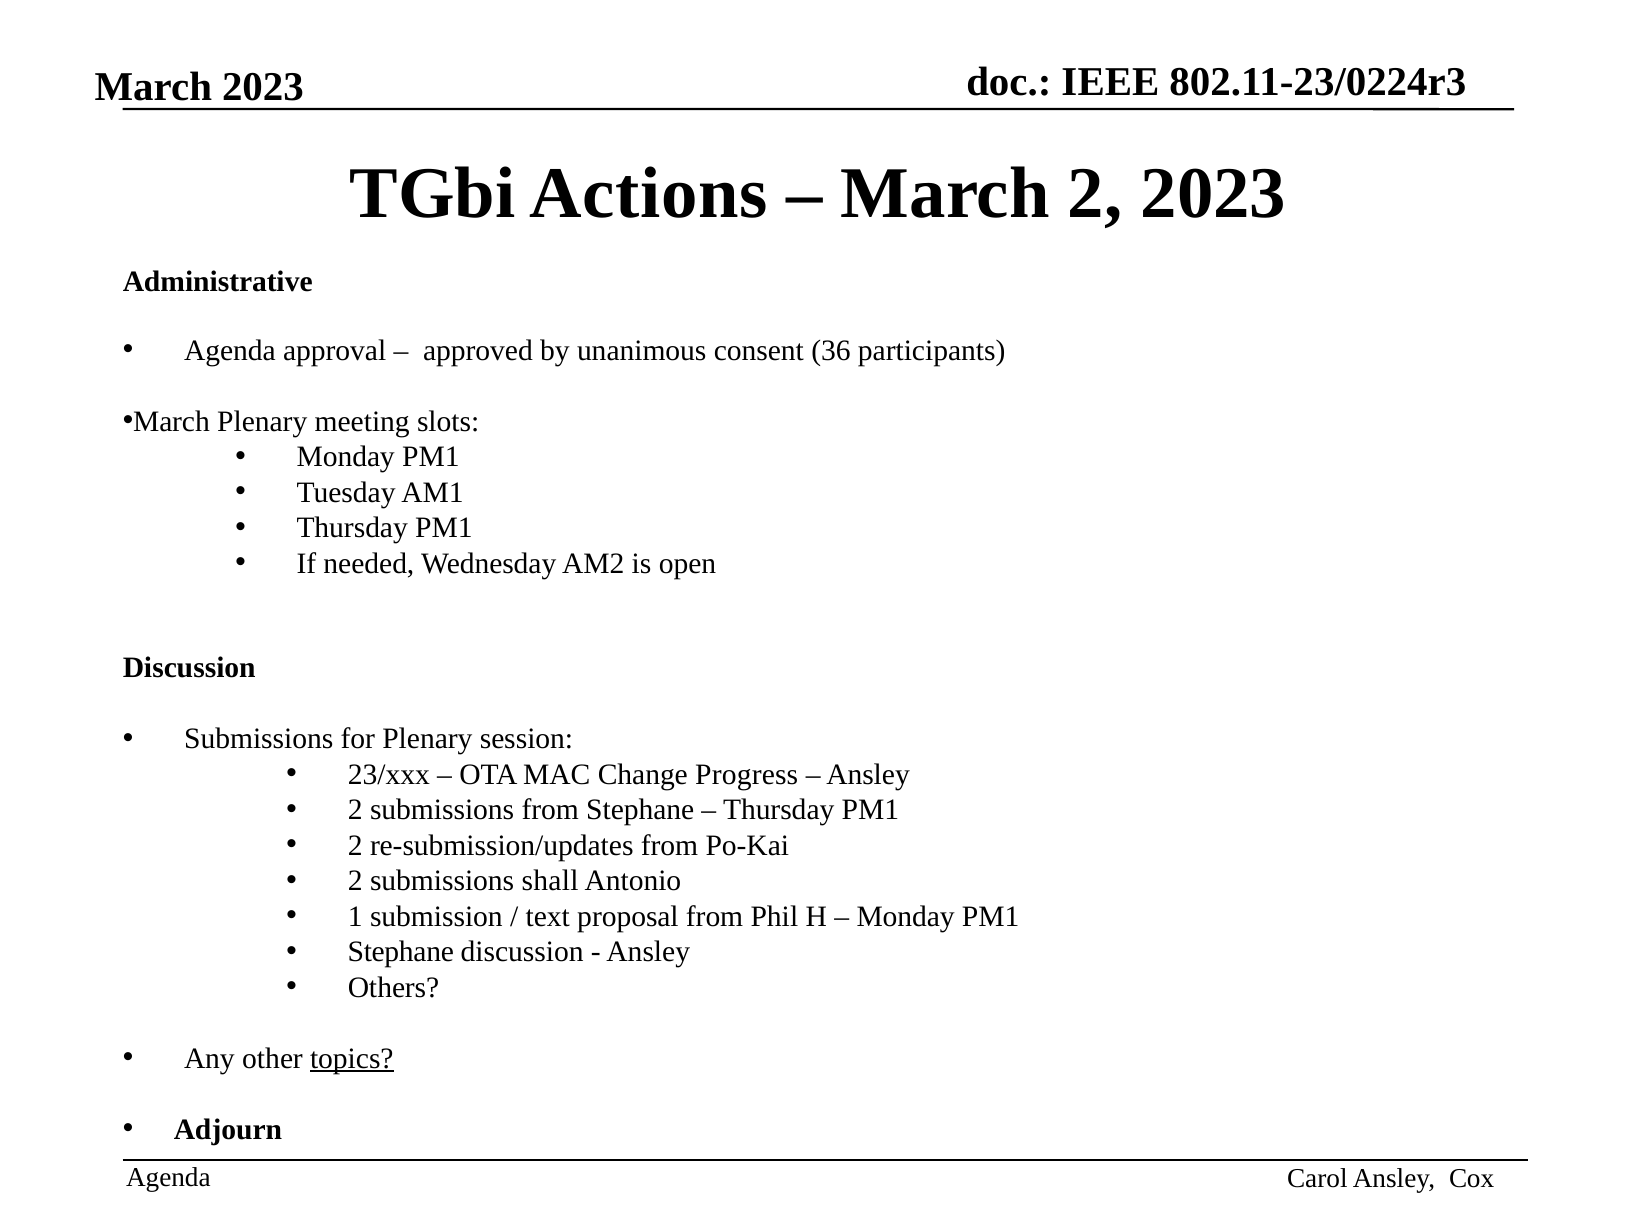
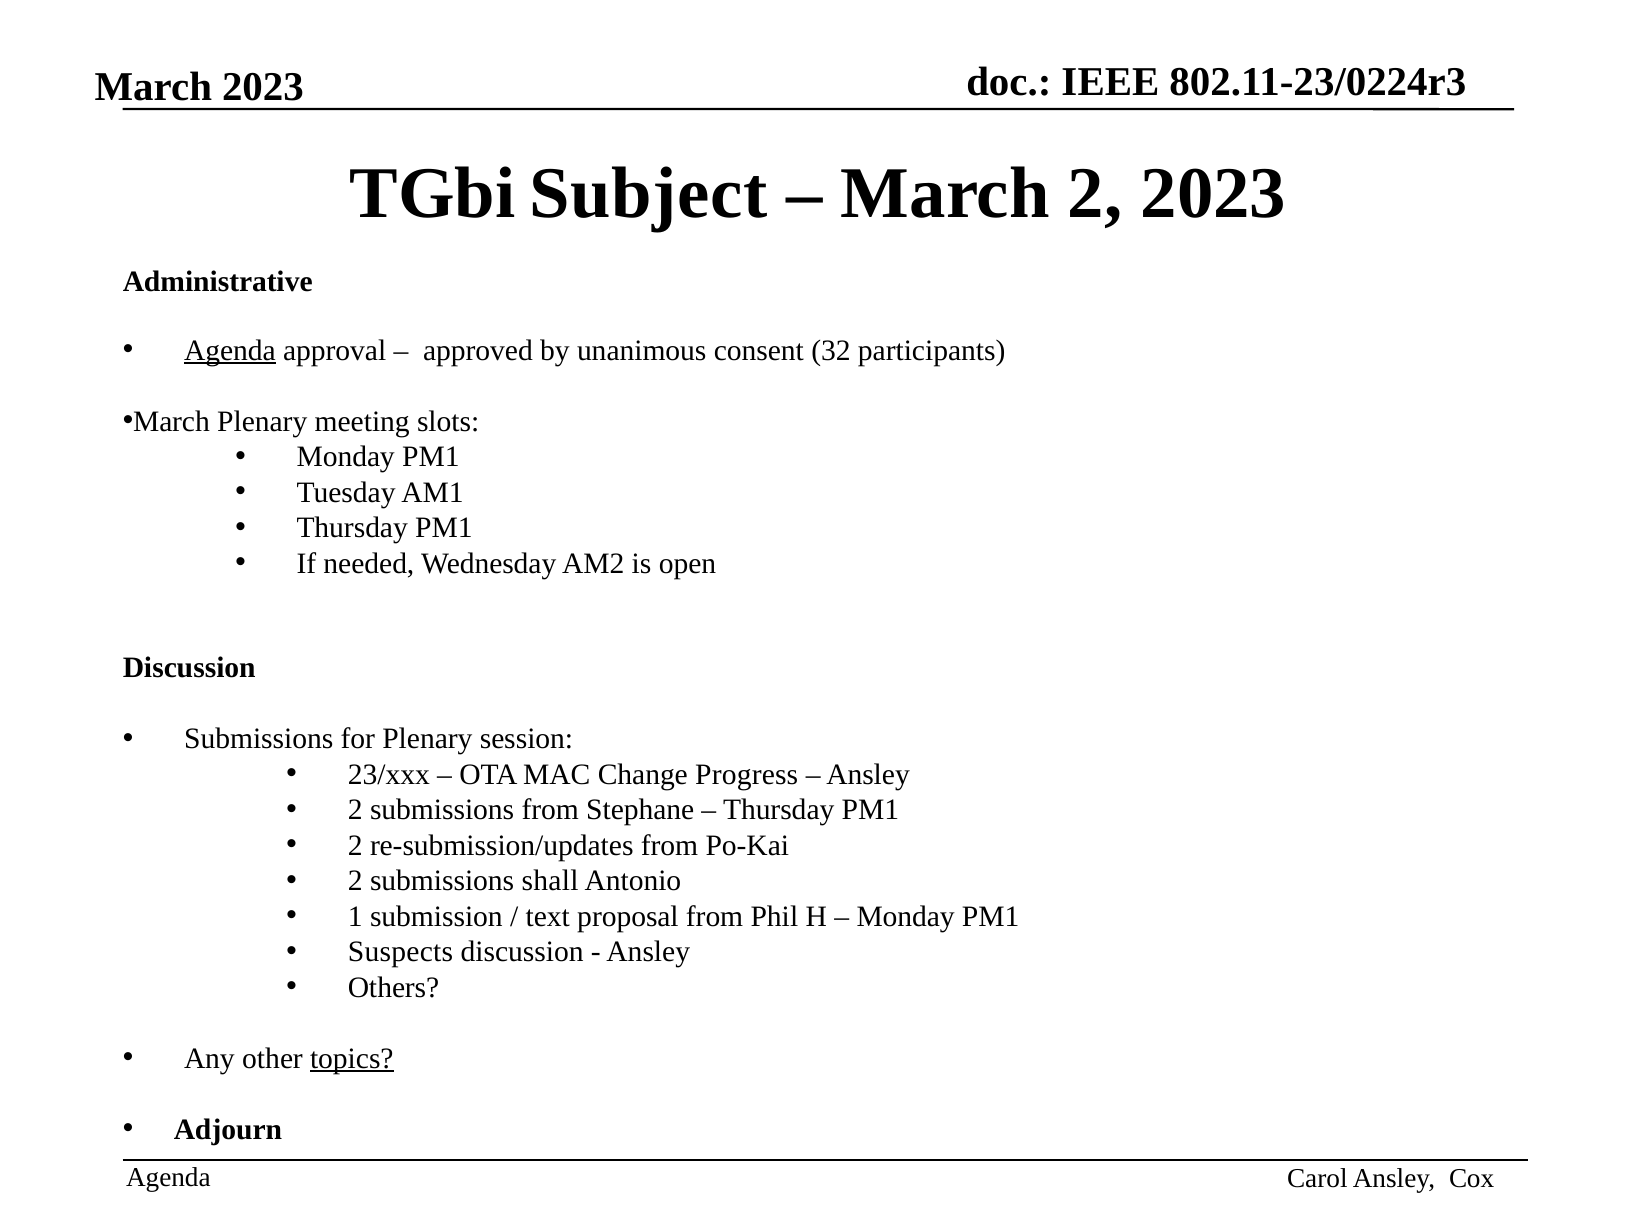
Actions: Actions -> Subject
Agenda at (230, 350) underline: none -> present
36: 36 -> 32
Stephane at (401, 952): Stephane -> Suspects
